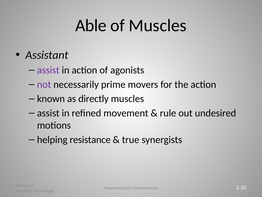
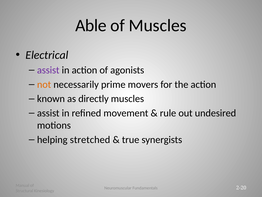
Assistant: Assistant -> Electrical
not colour: purple -> orange
resistance: resistance -> stretched
